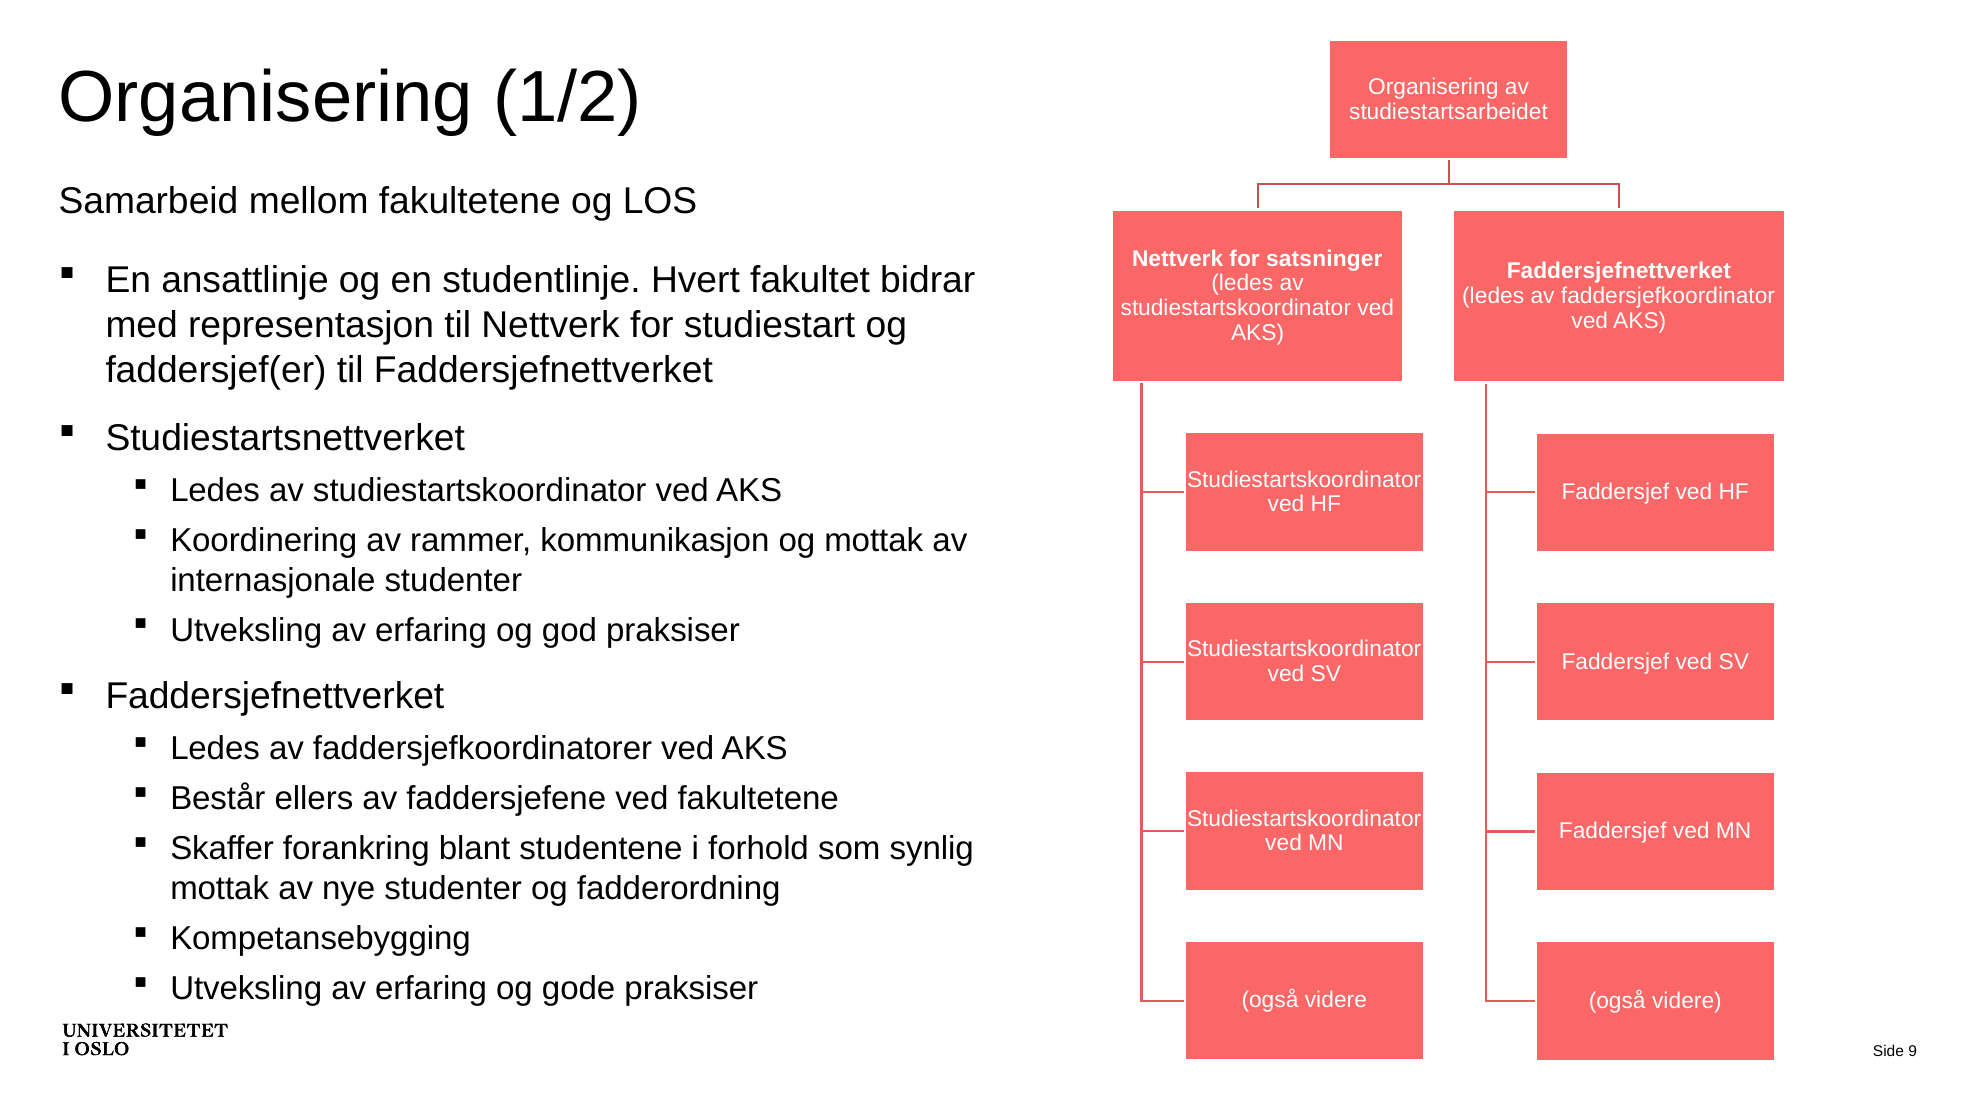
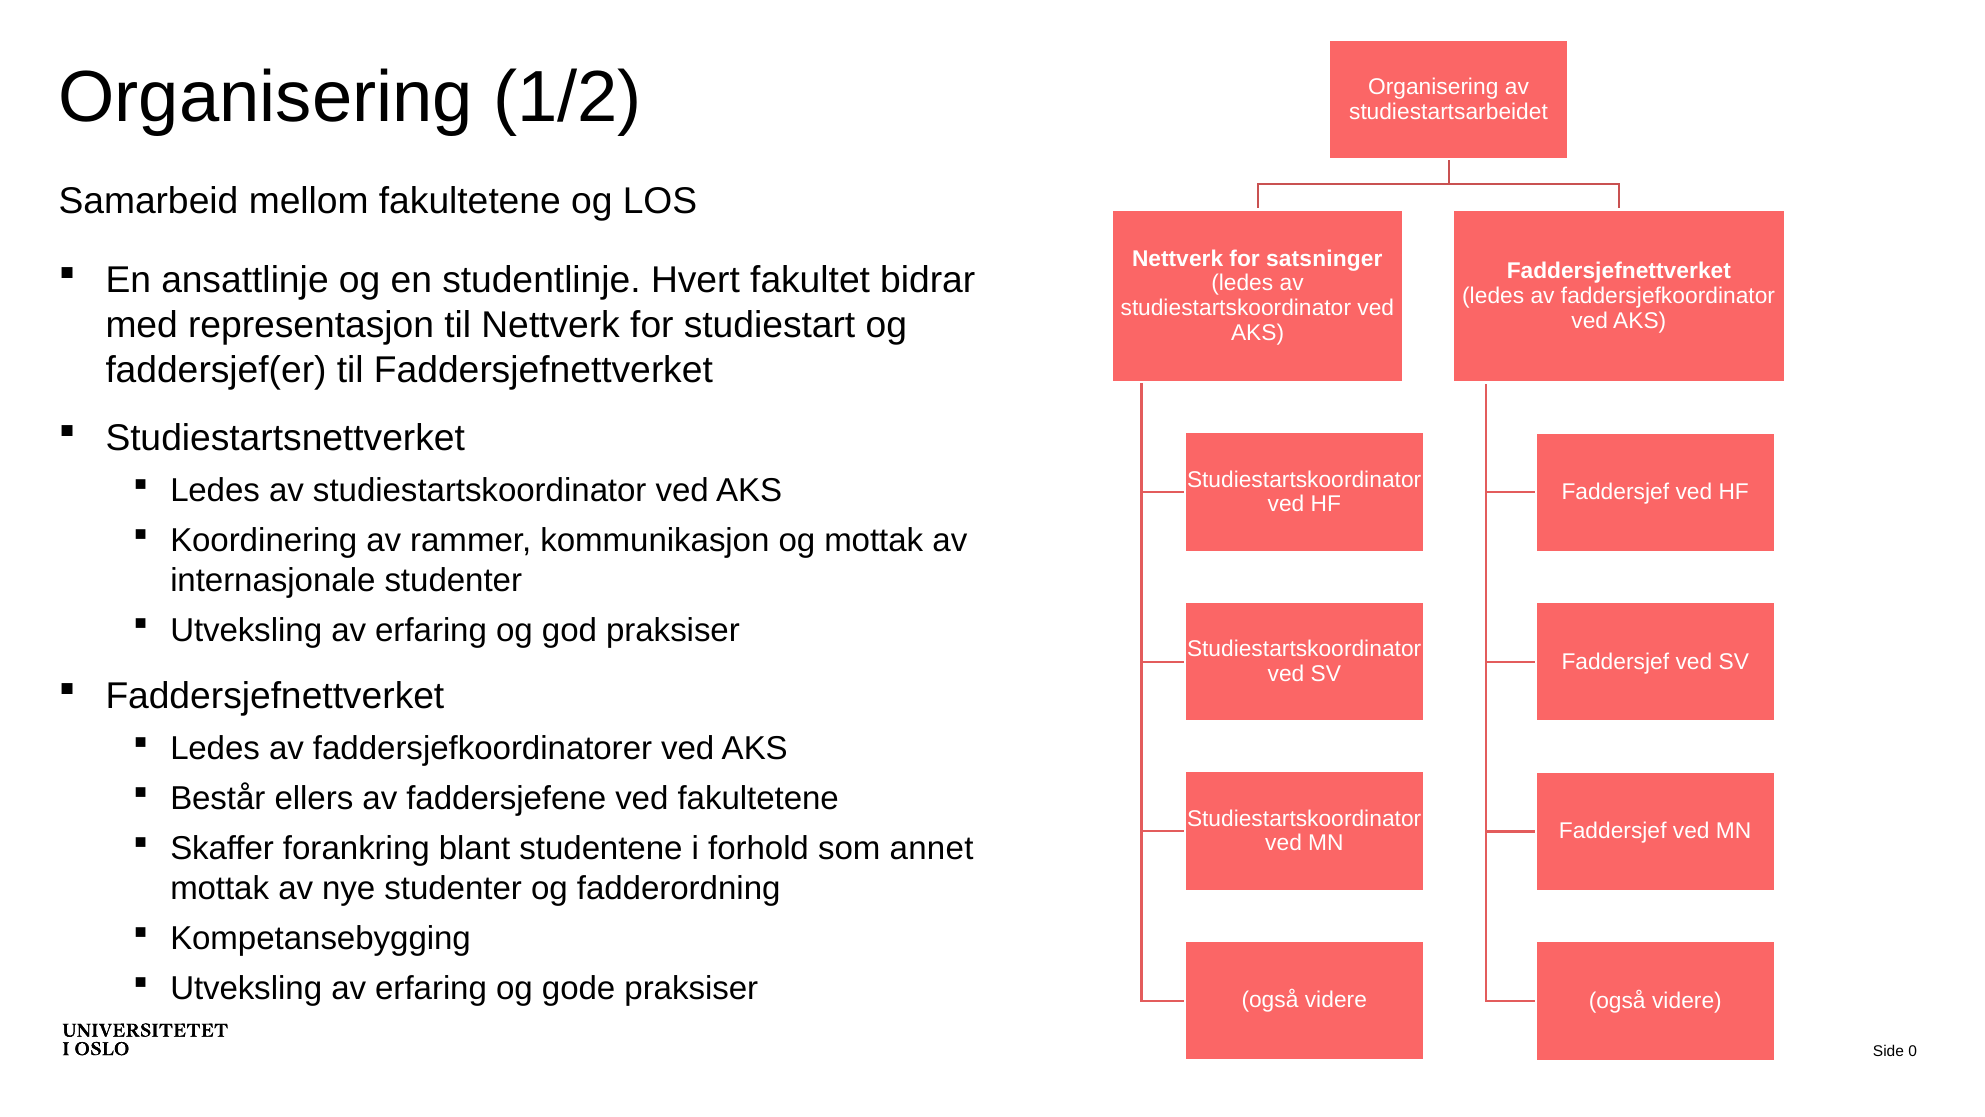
synlig: synlig -> annet
9: 9 -> 0
